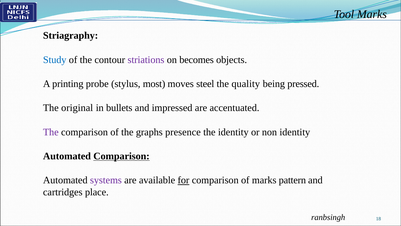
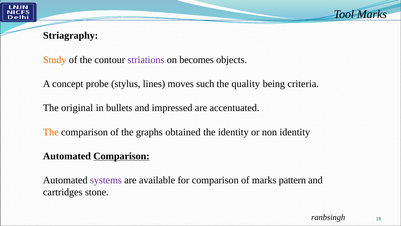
Study colour: blue -> orange
printing: printing -> concept
most: most -> lines
steel: steel -> such
pressed: pressed -> criteria
The at (51, 132) colour: purple -> orange
presence: presence -> obtained
for underline: present -> none
place: place -> stone
